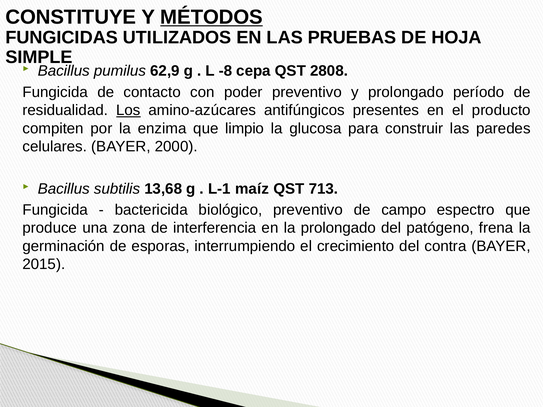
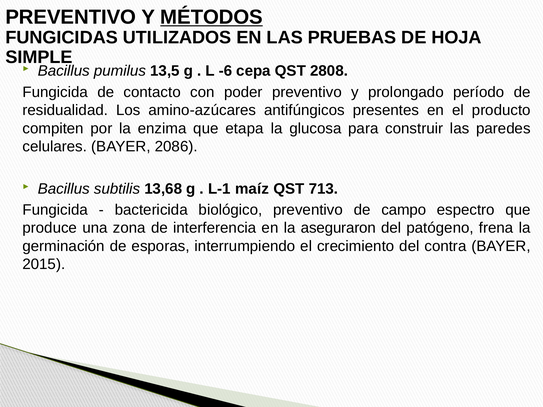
CONSTITUYE at (71, 17): CONSTITUYE -> PREVENTIVO
62,9: 62,9 -> 13,5
-8: -8 -> -6
Los underline: present -> none
limpio: limpio -> etapa
2000: 2000 -> 2086
la prolongado: prolongado -> aseguraron
